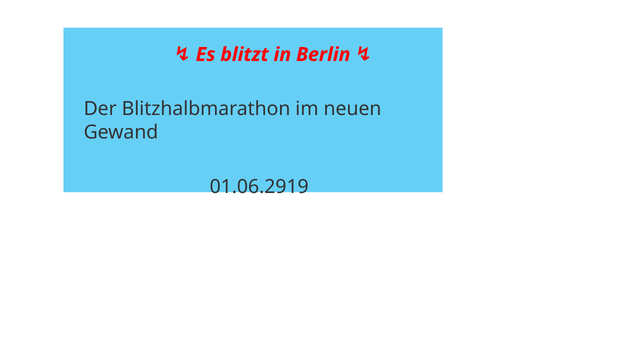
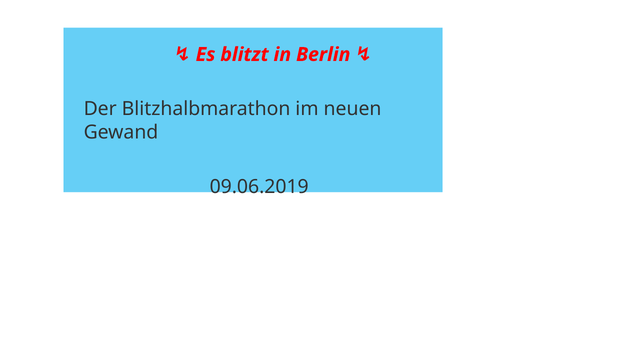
01.06.2919: 01.06.2919 -> 09.06.2019
